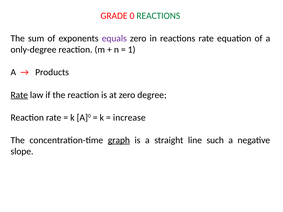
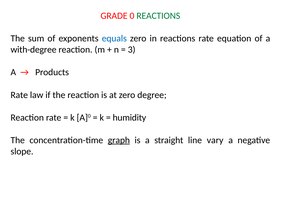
equals colour: purple -> blue
only-degree: only-degree -> with-degree
1: 1 -> 3
Rate at (19, 95) underline: present -> none
increase: increase -> humidity
such: such -> vary
